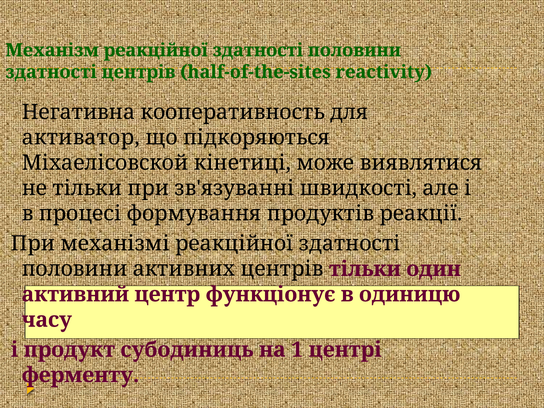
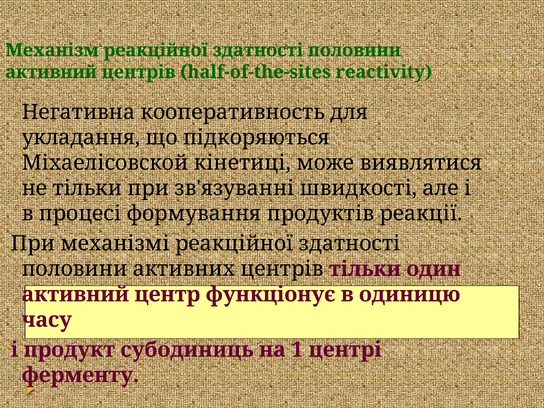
здатності at (51, 72): здатності -> активний
активатор: активатор -> укладання
